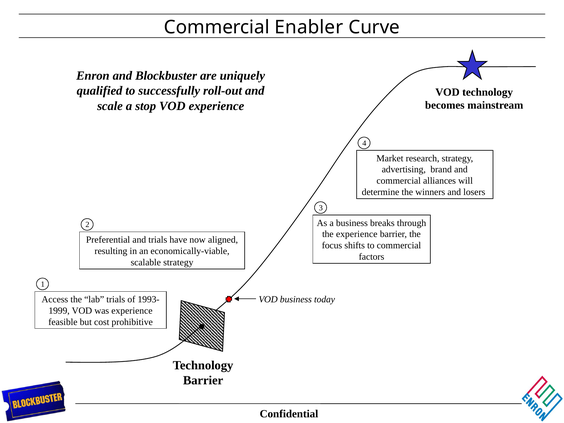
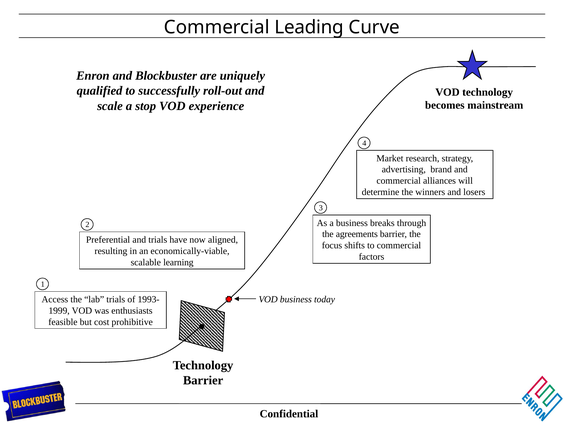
Enabler: Enabler -> Leading
the experience: experience -> agreements
scalable strategy: strategy -> learning
was experience: experience -> enthusiasts
